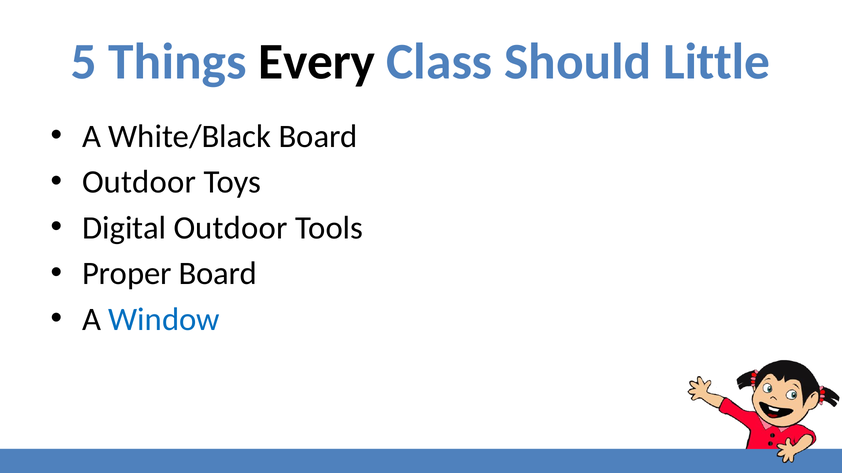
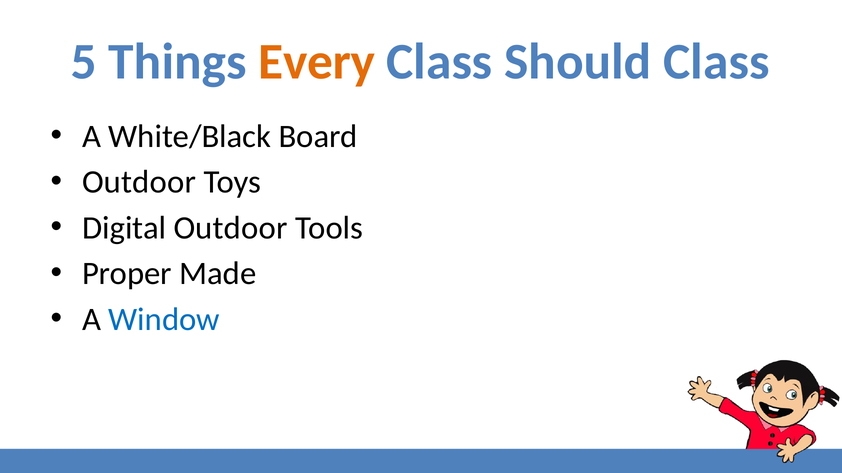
Every colour: black -> orange
Should Little: Little -> Class
Proper Board: Board -> Made
